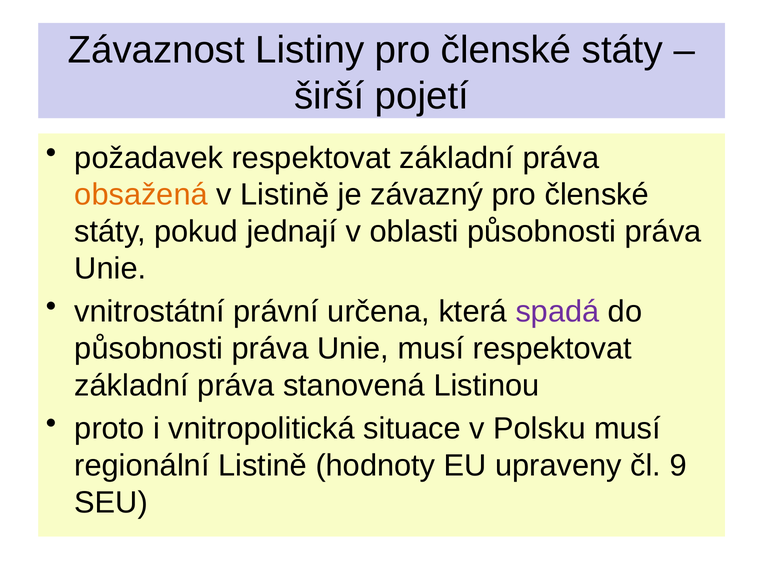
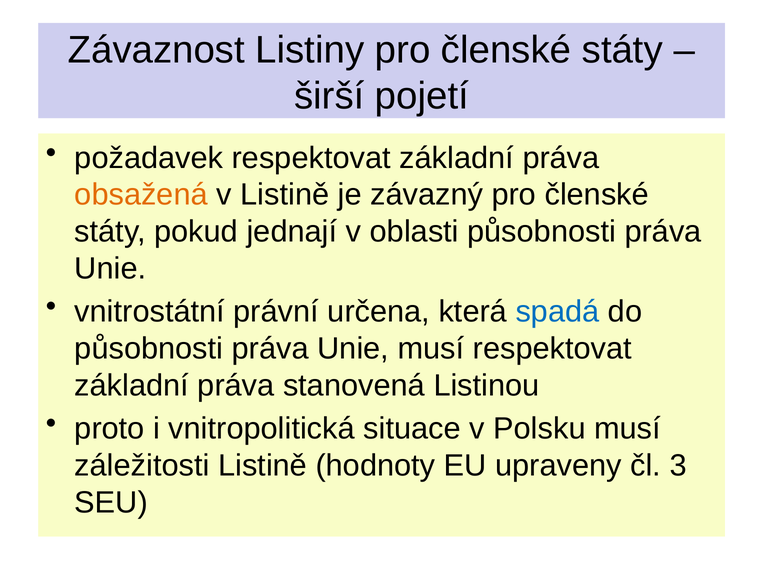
spadá colour: purple -> blue
regionální: regionální -> záležitosti
9: 9 -> 3
